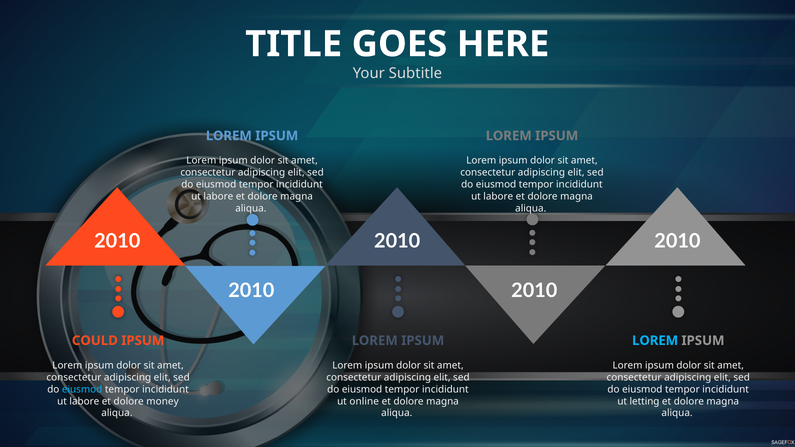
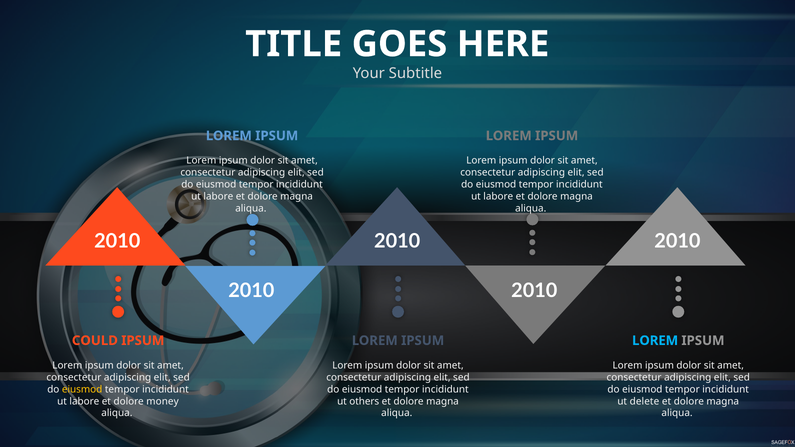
eiusmod at (82, 389) colour: light blue -> yellow
online: online -> others
letting: letting -> delete
